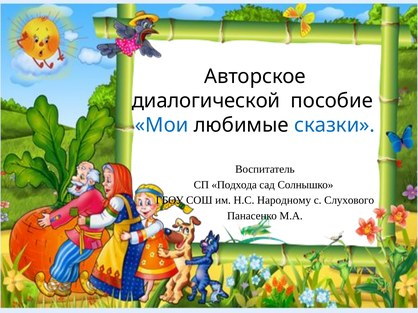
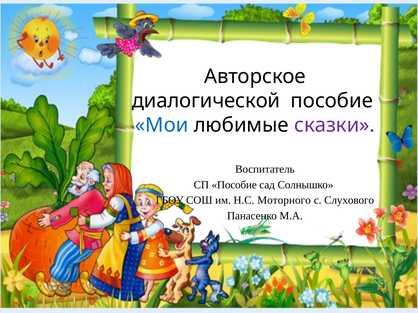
сказки colour: blue -> purple
СП Подхода: Подхода -> Пособие
Народному: Народному -> Моторного
